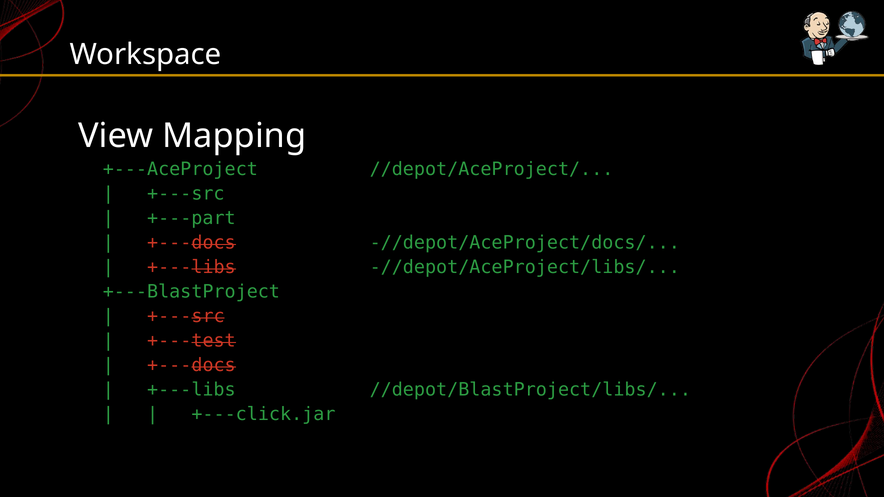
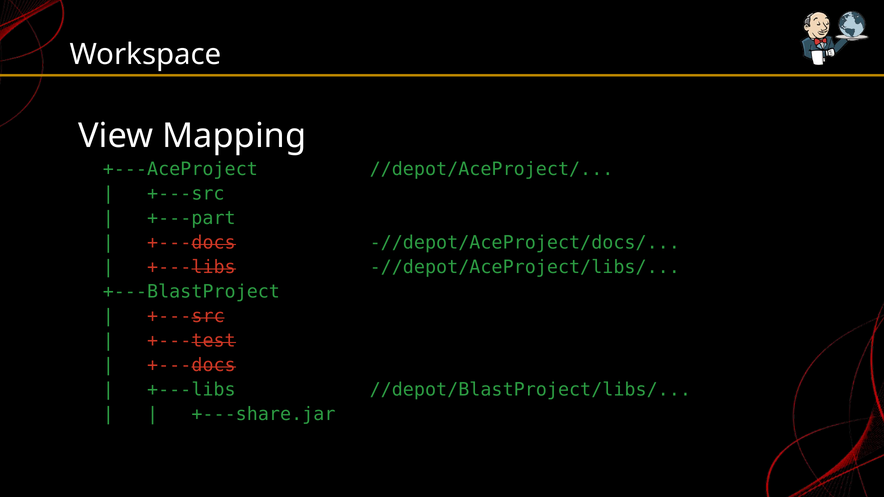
+---click.jar: +---click.jar -> +---share.jar
